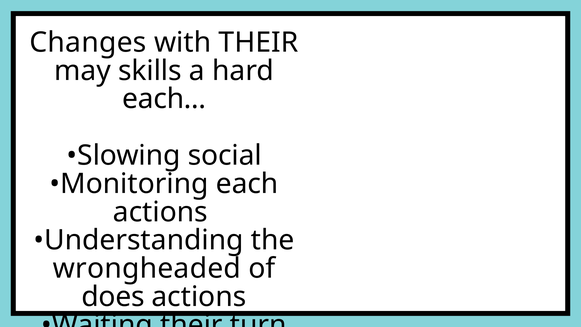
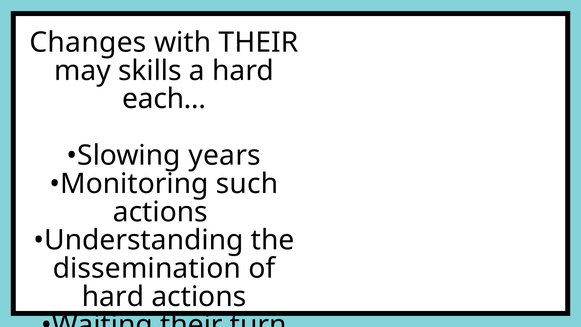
social: social -> years
Monitoring each: each -> such
wrongheaded: wrongheaded -> dissemination
does at (113, 297): does -> hard
